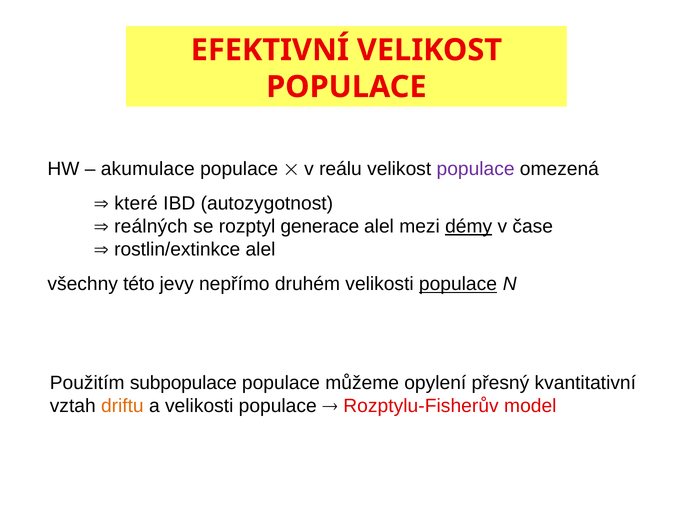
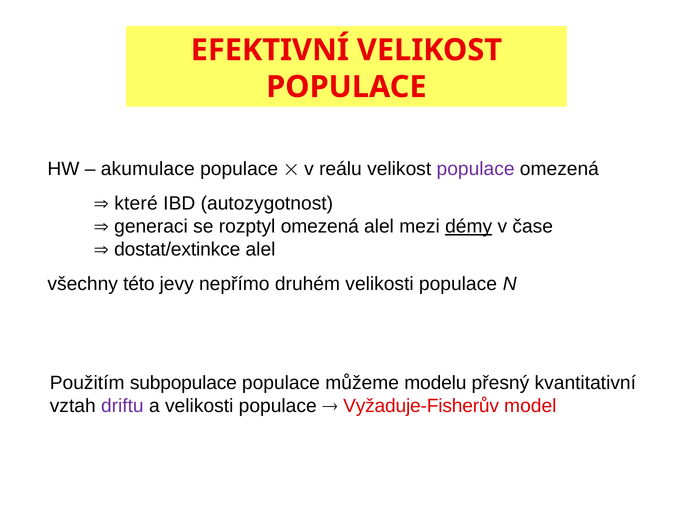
reálných: reálných -> generaci
rozptyl generace: generace -> omezená
rostlin/extinkce: rostlin/extinkce -> dostat/extinkce
populace at (458, 284) underline: present -> none
opylení: opylení -> modelu
driftu colour: orange -> purple
Rozptylu-Fisherův: Rozptylu-Fisherův -> Vyžaduje-Fisherův
